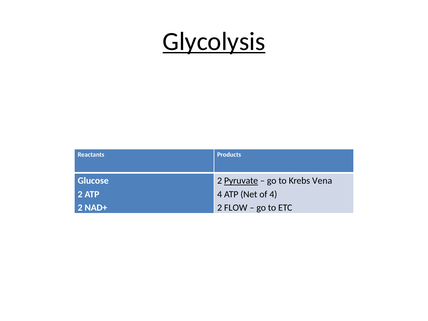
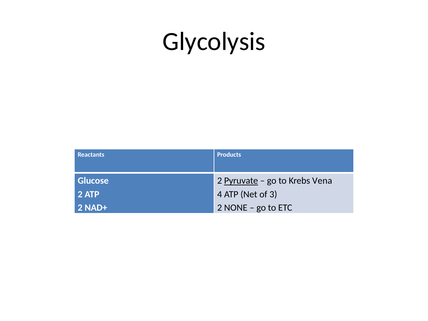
Glycolysis underline: present -> none
of 4: 4 -> 3
FLOW: FLOW -> NONE
